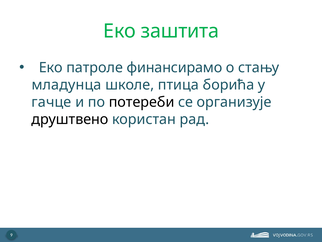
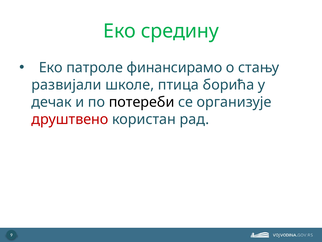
заштита: заштита -> средину
младунца: младунца -> развијали
гачце: гачце -> дечак
друштвено colour: black -> red
